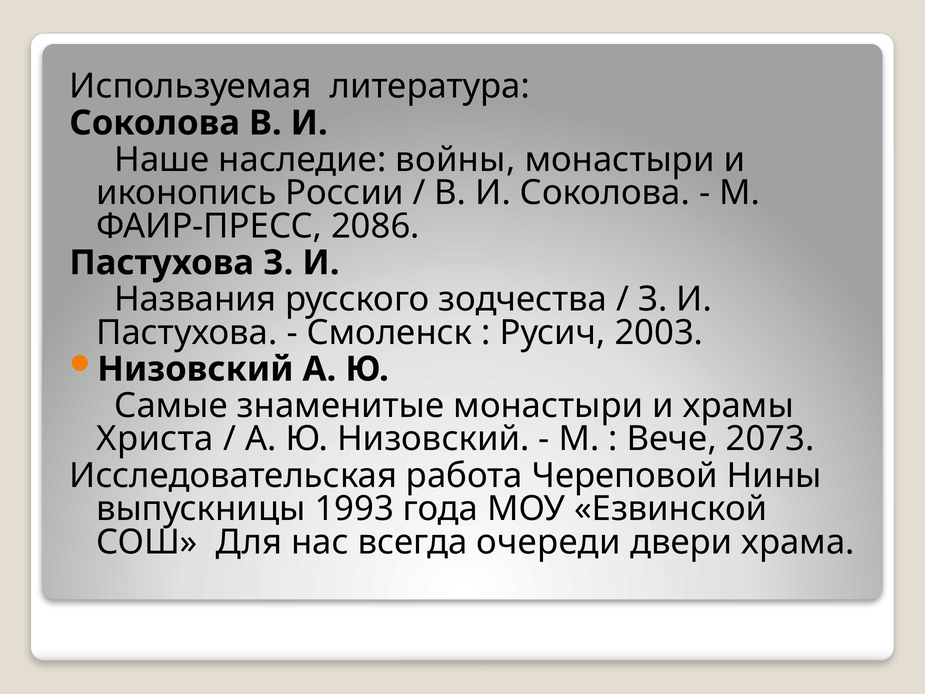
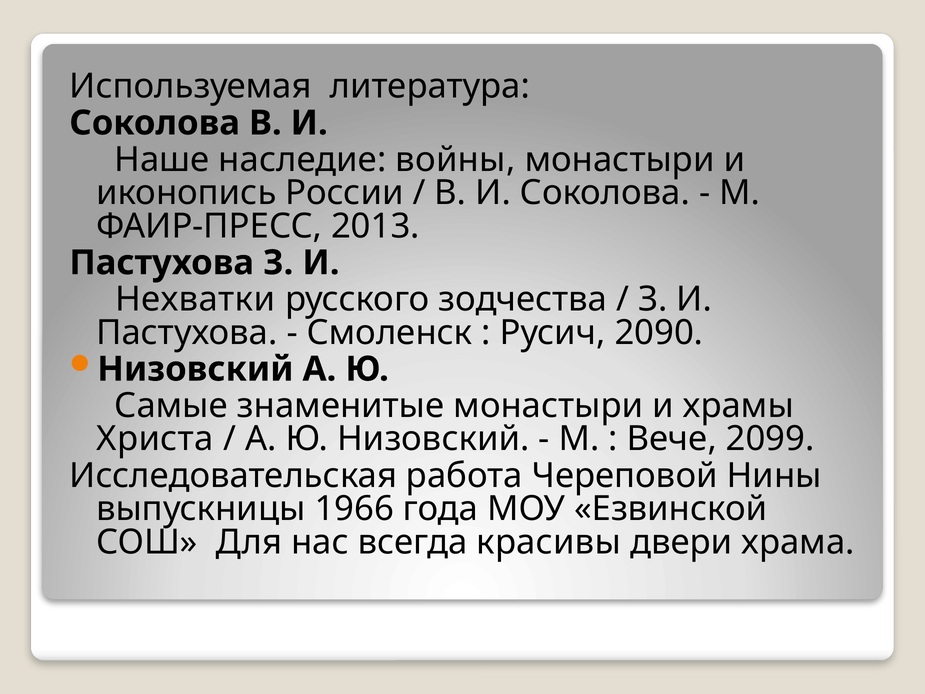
2086: 2086 -> 2013
Названия: Названия -> Нехватки
2003: 2003 -> 2090
2073: 2073 -> 2099
1993: 1993 -> 1966
очереди: очереди -> красивы
